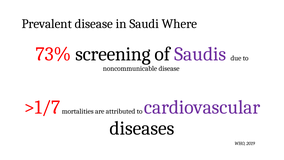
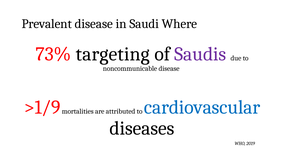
screening: screening -> targeting
>1/7: >1/7 -> >1/9
cardiovascular colour: purple -> blue
